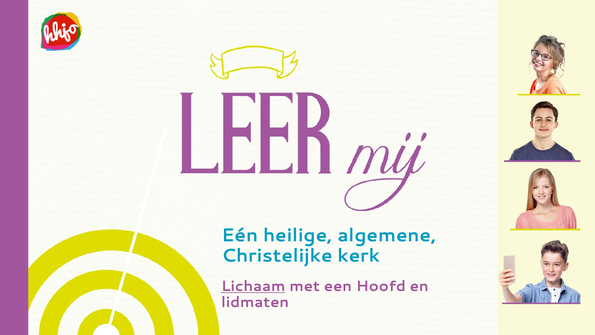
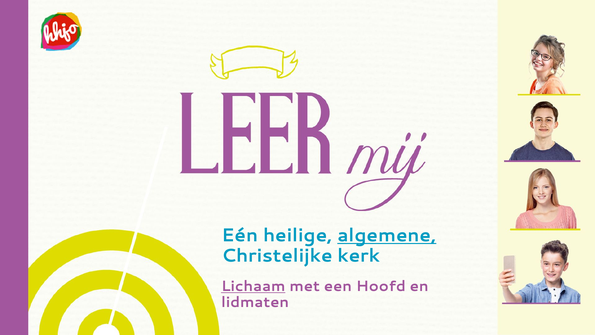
algemene underline: none -> present
